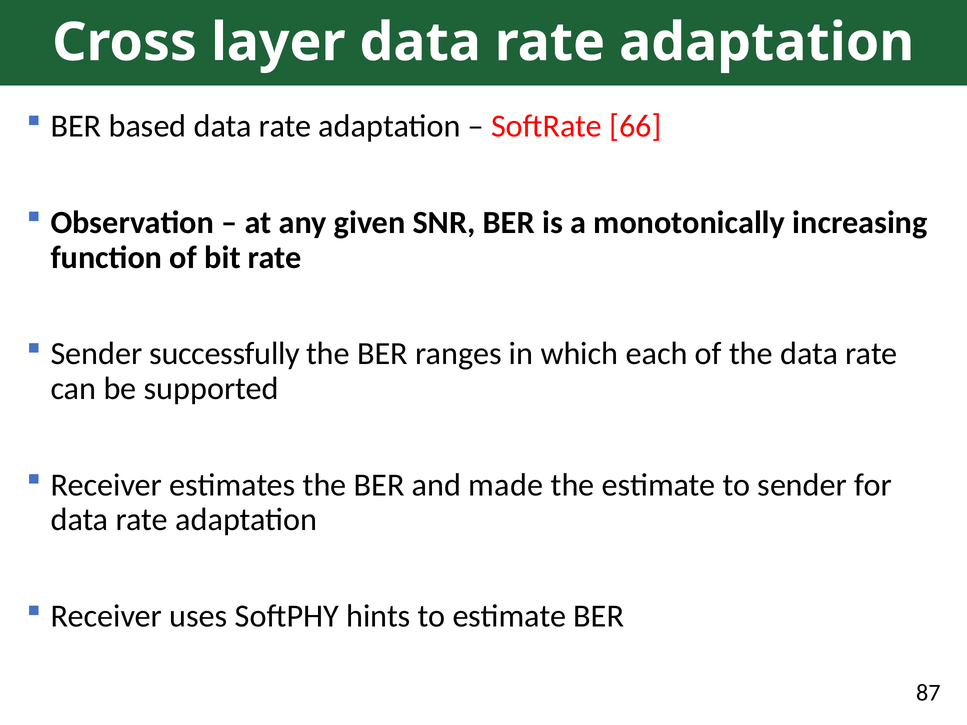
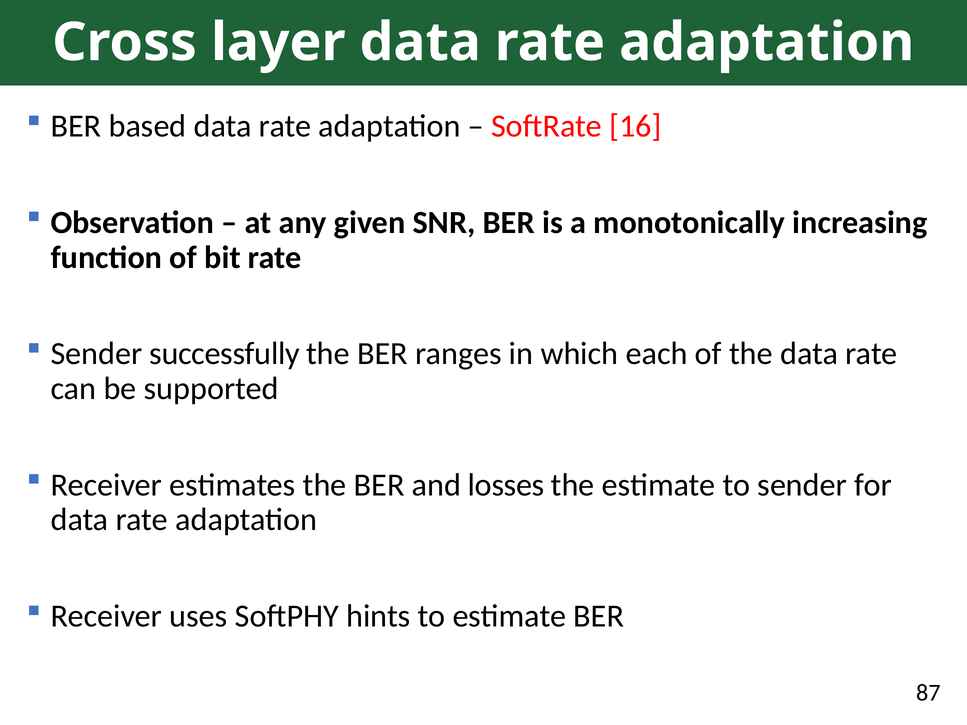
66: 66 -> 16
made: made -> losses
